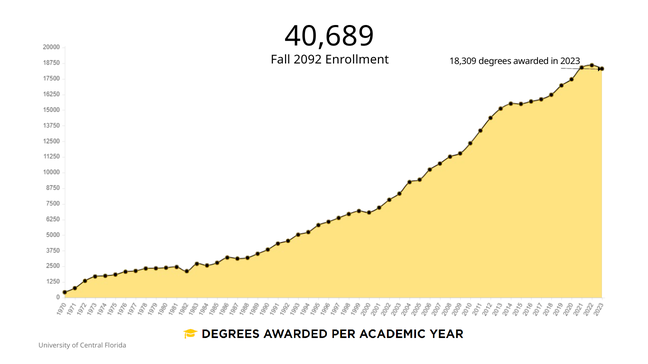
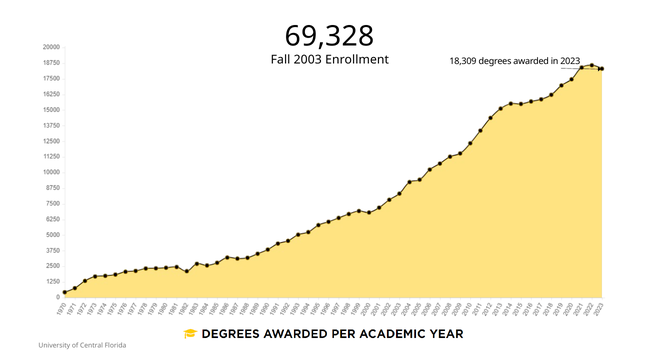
40,689: 40,689 -> 69,328
2092: 2092 -> 2003
